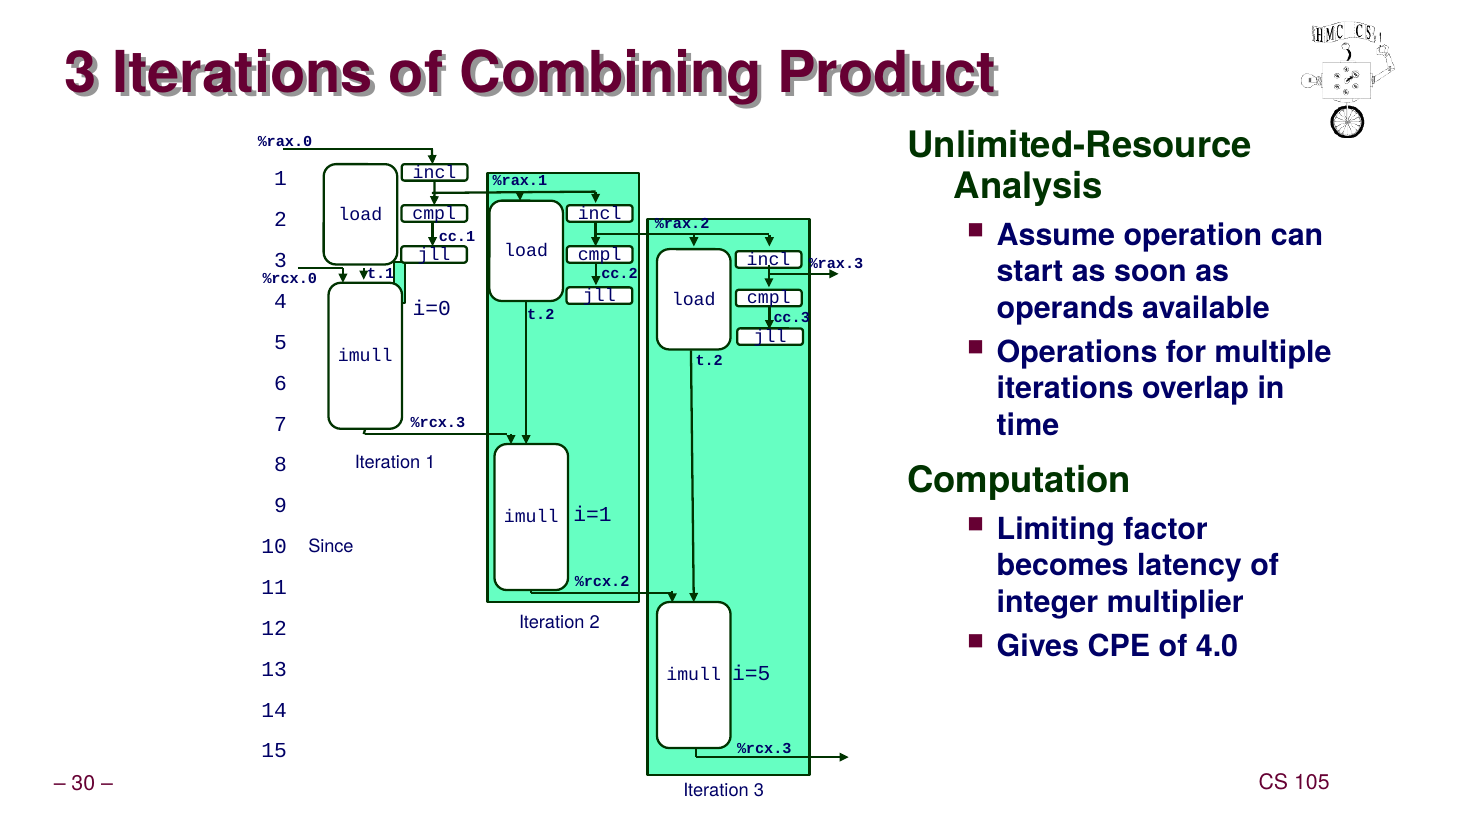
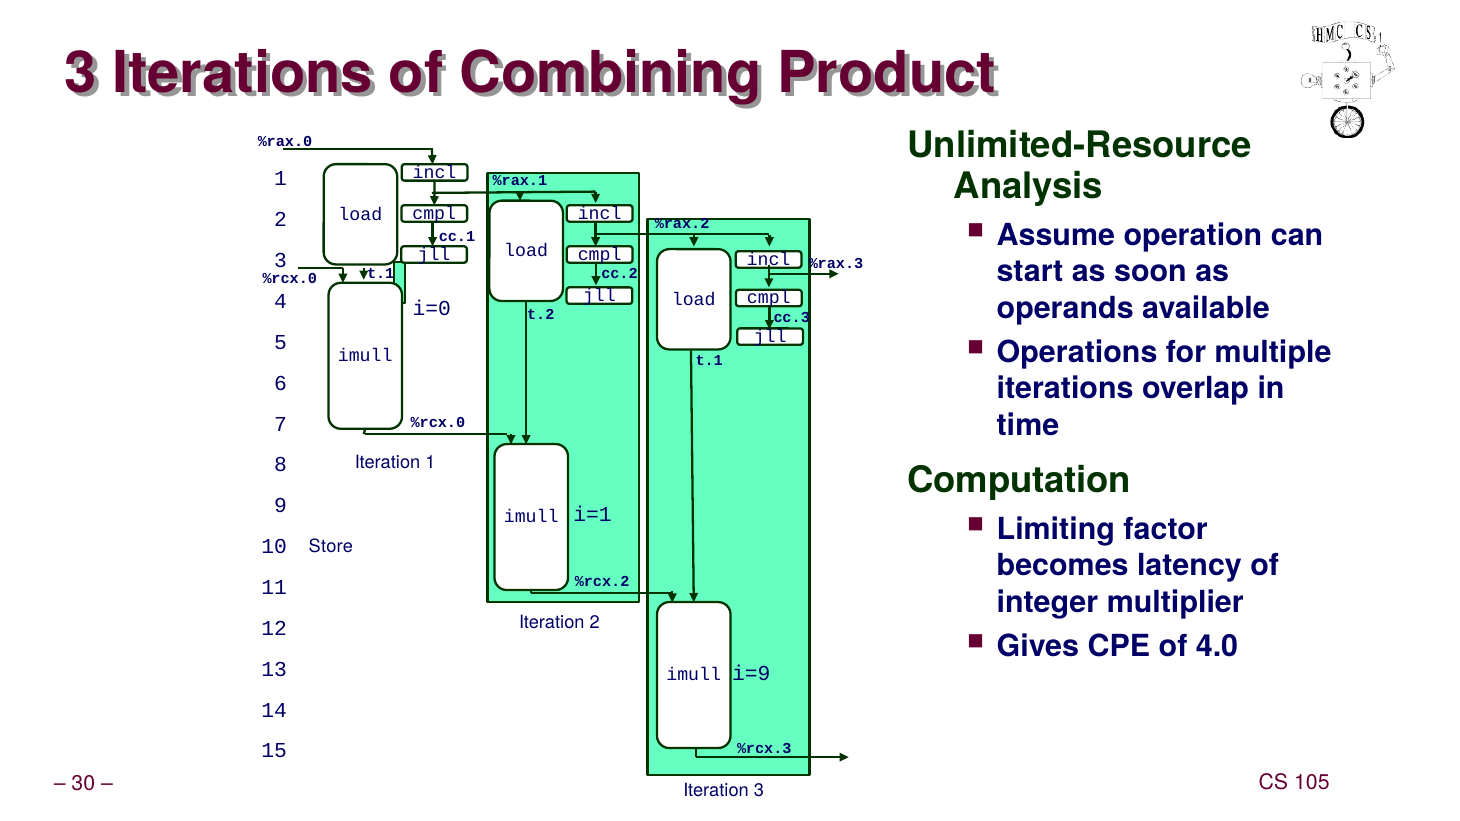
t.2 at (709, 361): t.2 -> t.1
%rcx.3 at (438, 423): %rcx.3 -> %rcx.0
Since: Since -> Store
i=5: i=5 -> i=9
